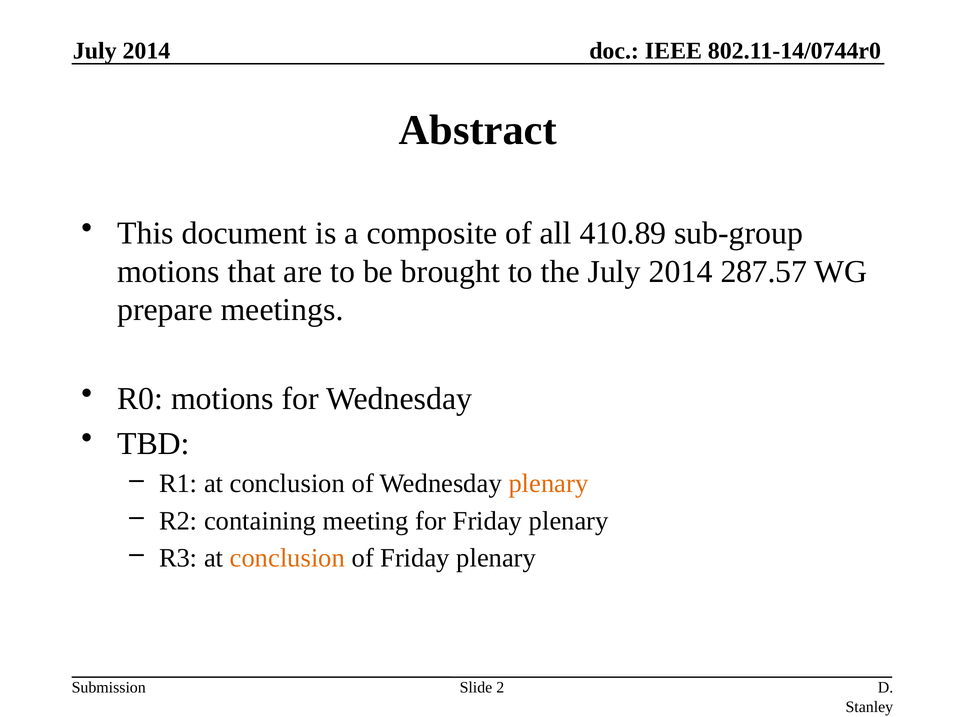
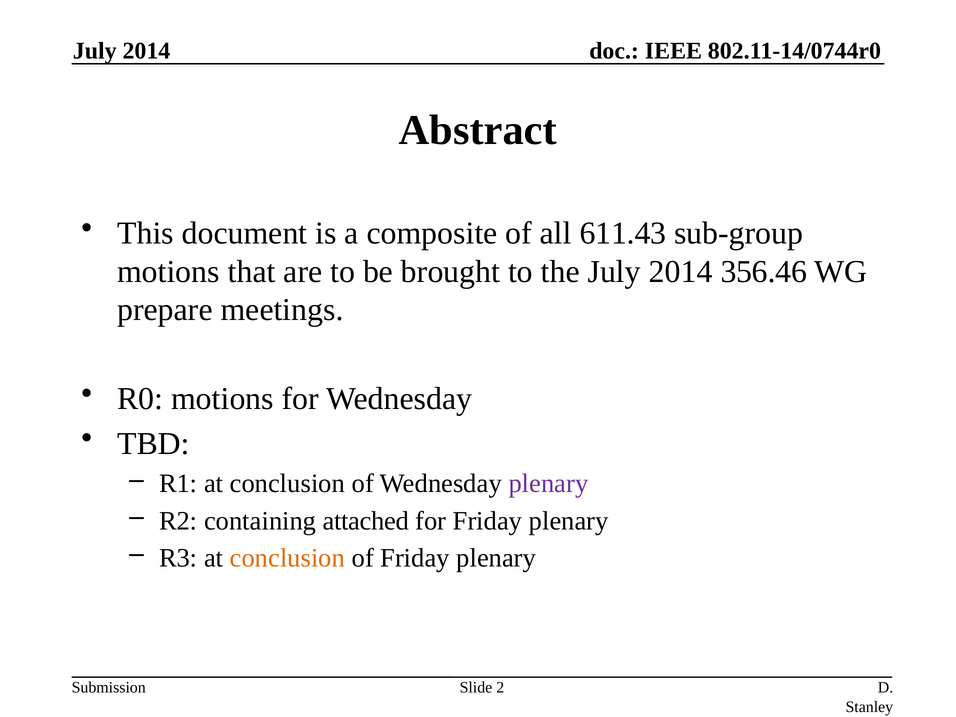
410.89: 410.89 -> 611.43
287.57: 287.57 -> 356.46
plenary at (548, 484) colour: orange -> purple
meeting: meeting -> attached
